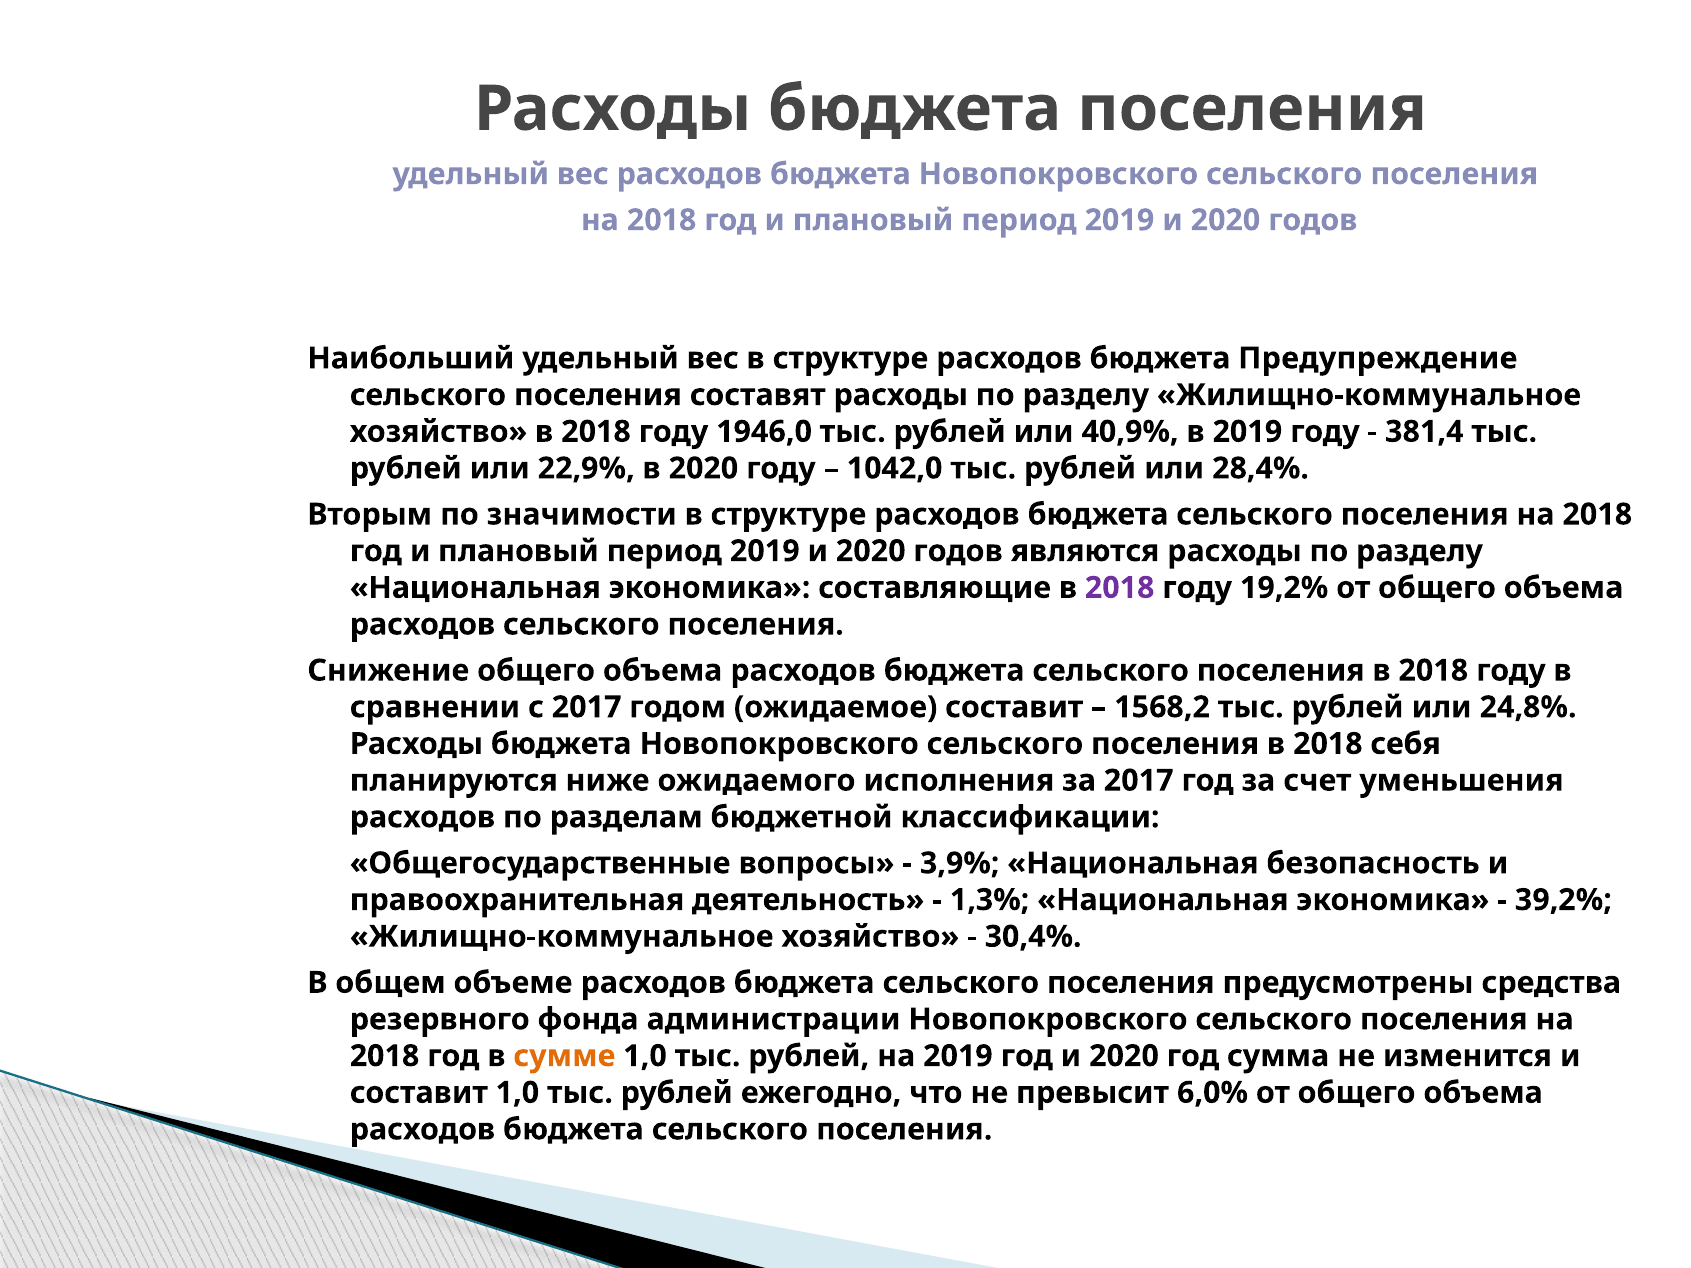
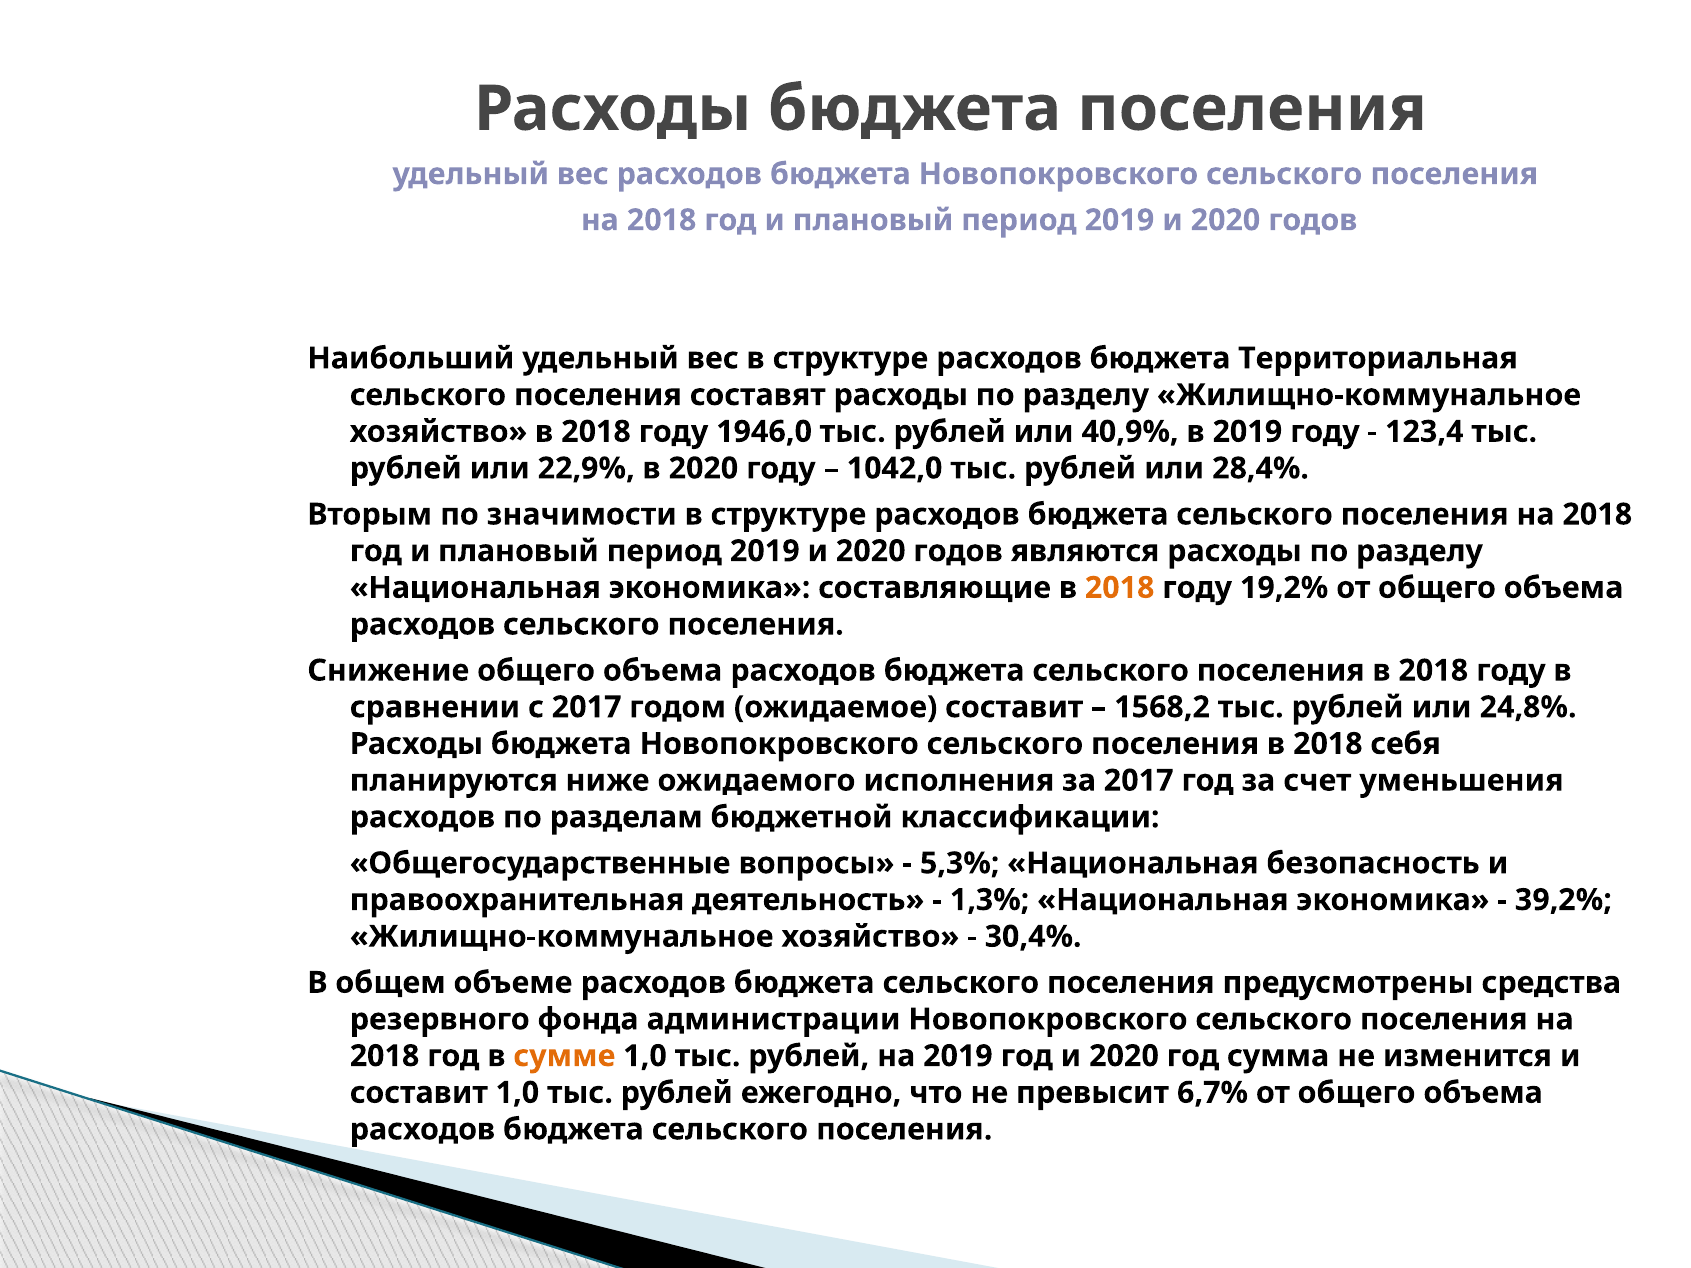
Предупреждение: Предупреждение -> Территориальная
381,4: 381,4 -> 123,4
2018 at (1120, 588) colour: purple -> orange
3,9%: 3,9% -> 5,3%
6,0%: 6,0% -> 6,7%
